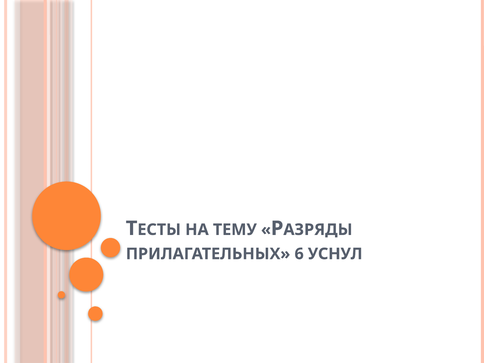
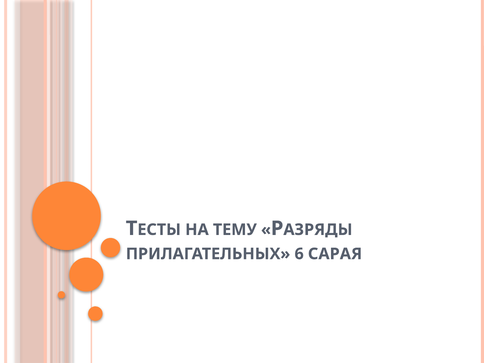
УСНУЛ: УСНУЛ -> САРАЯ
